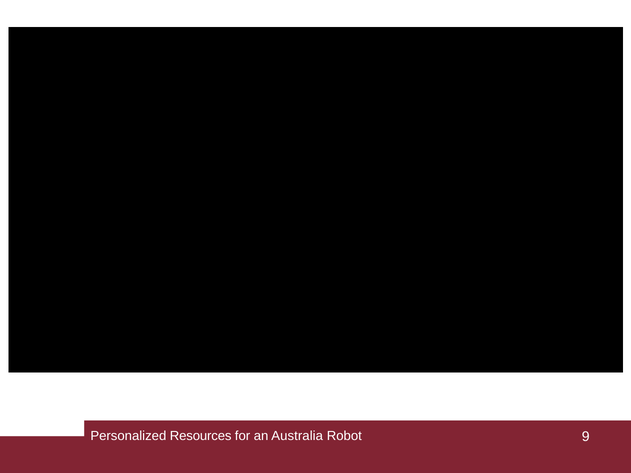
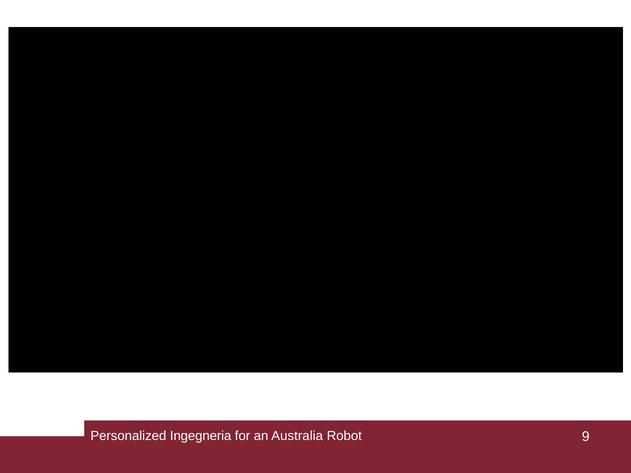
Resources: Resources -> Ingegneria
